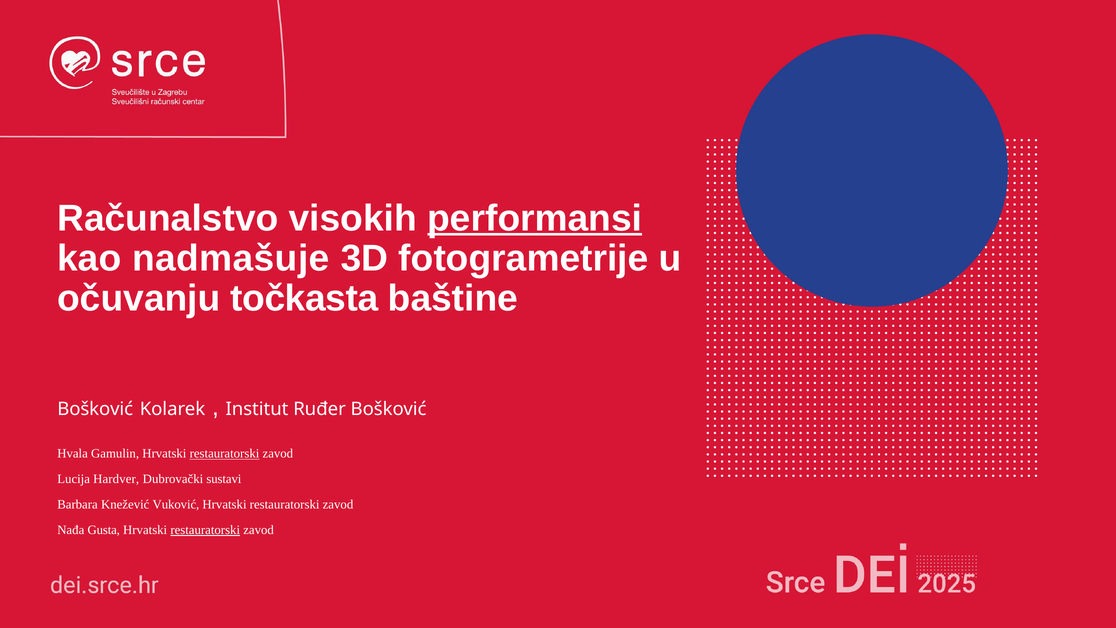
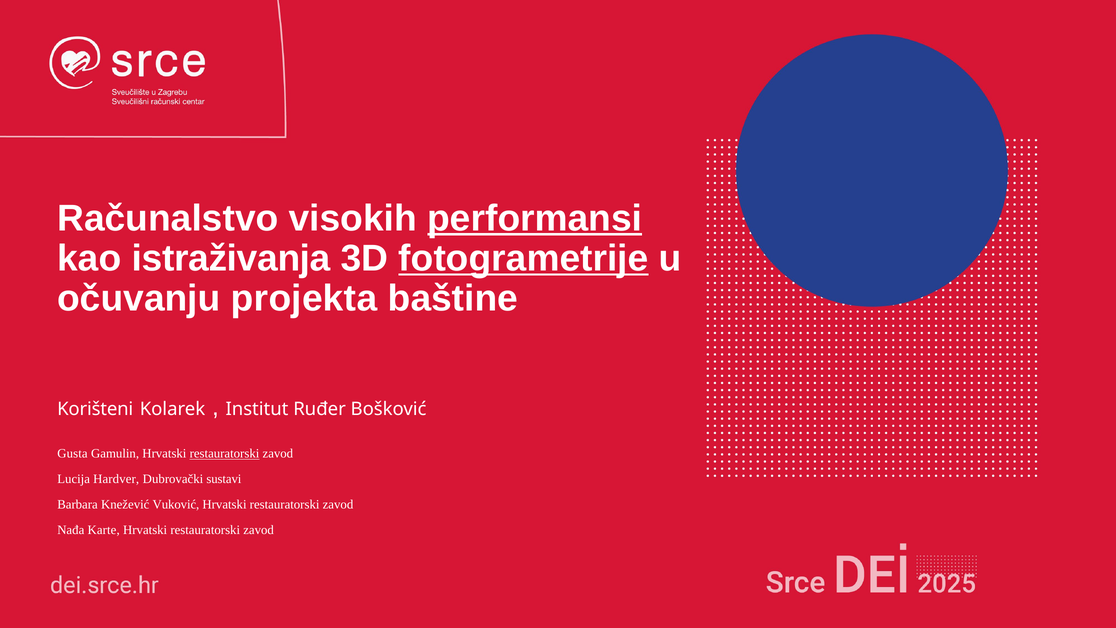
nadmašuje: nadmašuje -> istraživanja
fotogrametrije underline: none -> present
točkasta: točkasta -> projekta
Bošković at (95, 409): Bošković -> Korišteni
Hvala: Hvala -> Gusta
Gusta: Gusta -> Karte
restauratorski at (205, 530) underline: present -> none
